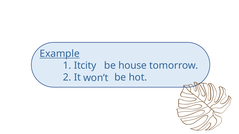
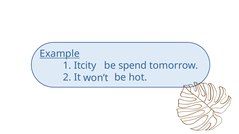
house: house -> spend
